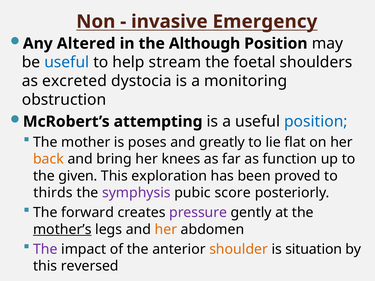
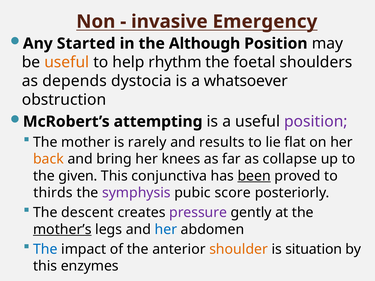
Altered: Altered -> Started
useful at (67, 62) colour: blue -> orange
stream: stream -> rhythm
excreted: excreted -> depends
monitoring: monitoring -> whatsoever
position at (316, 122) colour: blue -> purple
poses: poses -> rarely
greatly: greatly -> results
function: function -> collapse
exploration: exploration -> conjunctiva
been underline: none -> present
forward: forward -> descent
her at (166, 230) colour: orange -> blue
The at (45, 249) colour: purple -> blue
reversed: reversed -> enzymes
